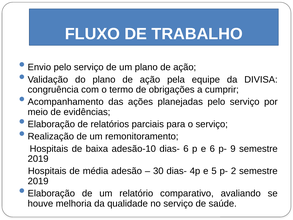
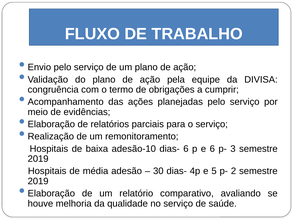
9: 9 -> 3
